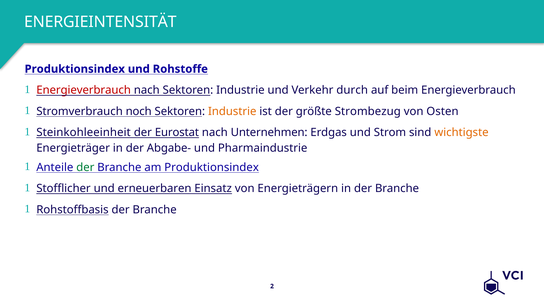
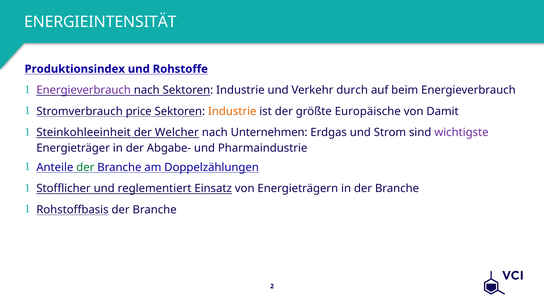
Energieverbrauch at (84, 90) colour: red -> purple
noch: noch -> price
Strombezug: Strombezug -> Europäische
Osten: Osten -> Damit
Eurostat: Eurostat -> Welcher
wichtigste colour: orange -> purple
am Produktionsindex: Produktionsindex -> Doppelzählungen
erneuerbaren: erneuerbaren -> reglementiert
